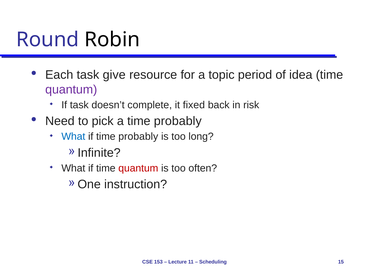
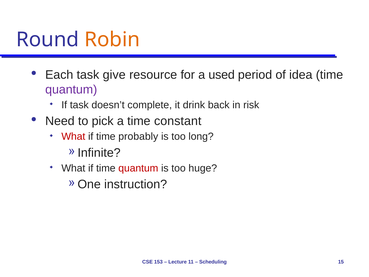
Robin colour: black -> orange
topic: topic -> used
fixed: fixed -> drink
a time probably: probably -> constant
What at (73, 136) colour: blue -> red
often: often -> huge
